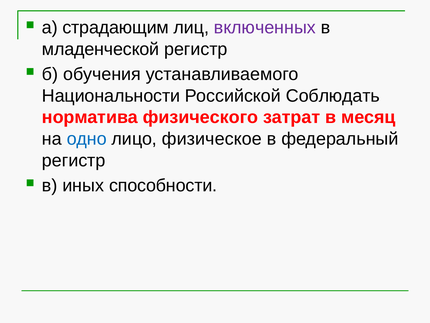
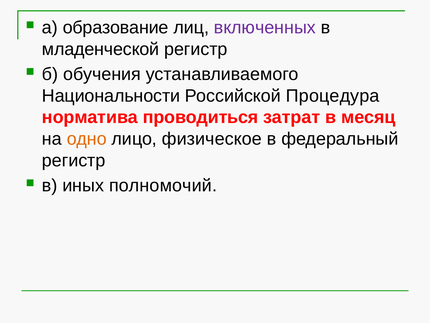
страдающим: страдающим -> образование
Соблюдать: Соблюдать -> Процедура
физического: физического -> проводиться
одно colour: blue -> orange
способности: способности -> полномочий
